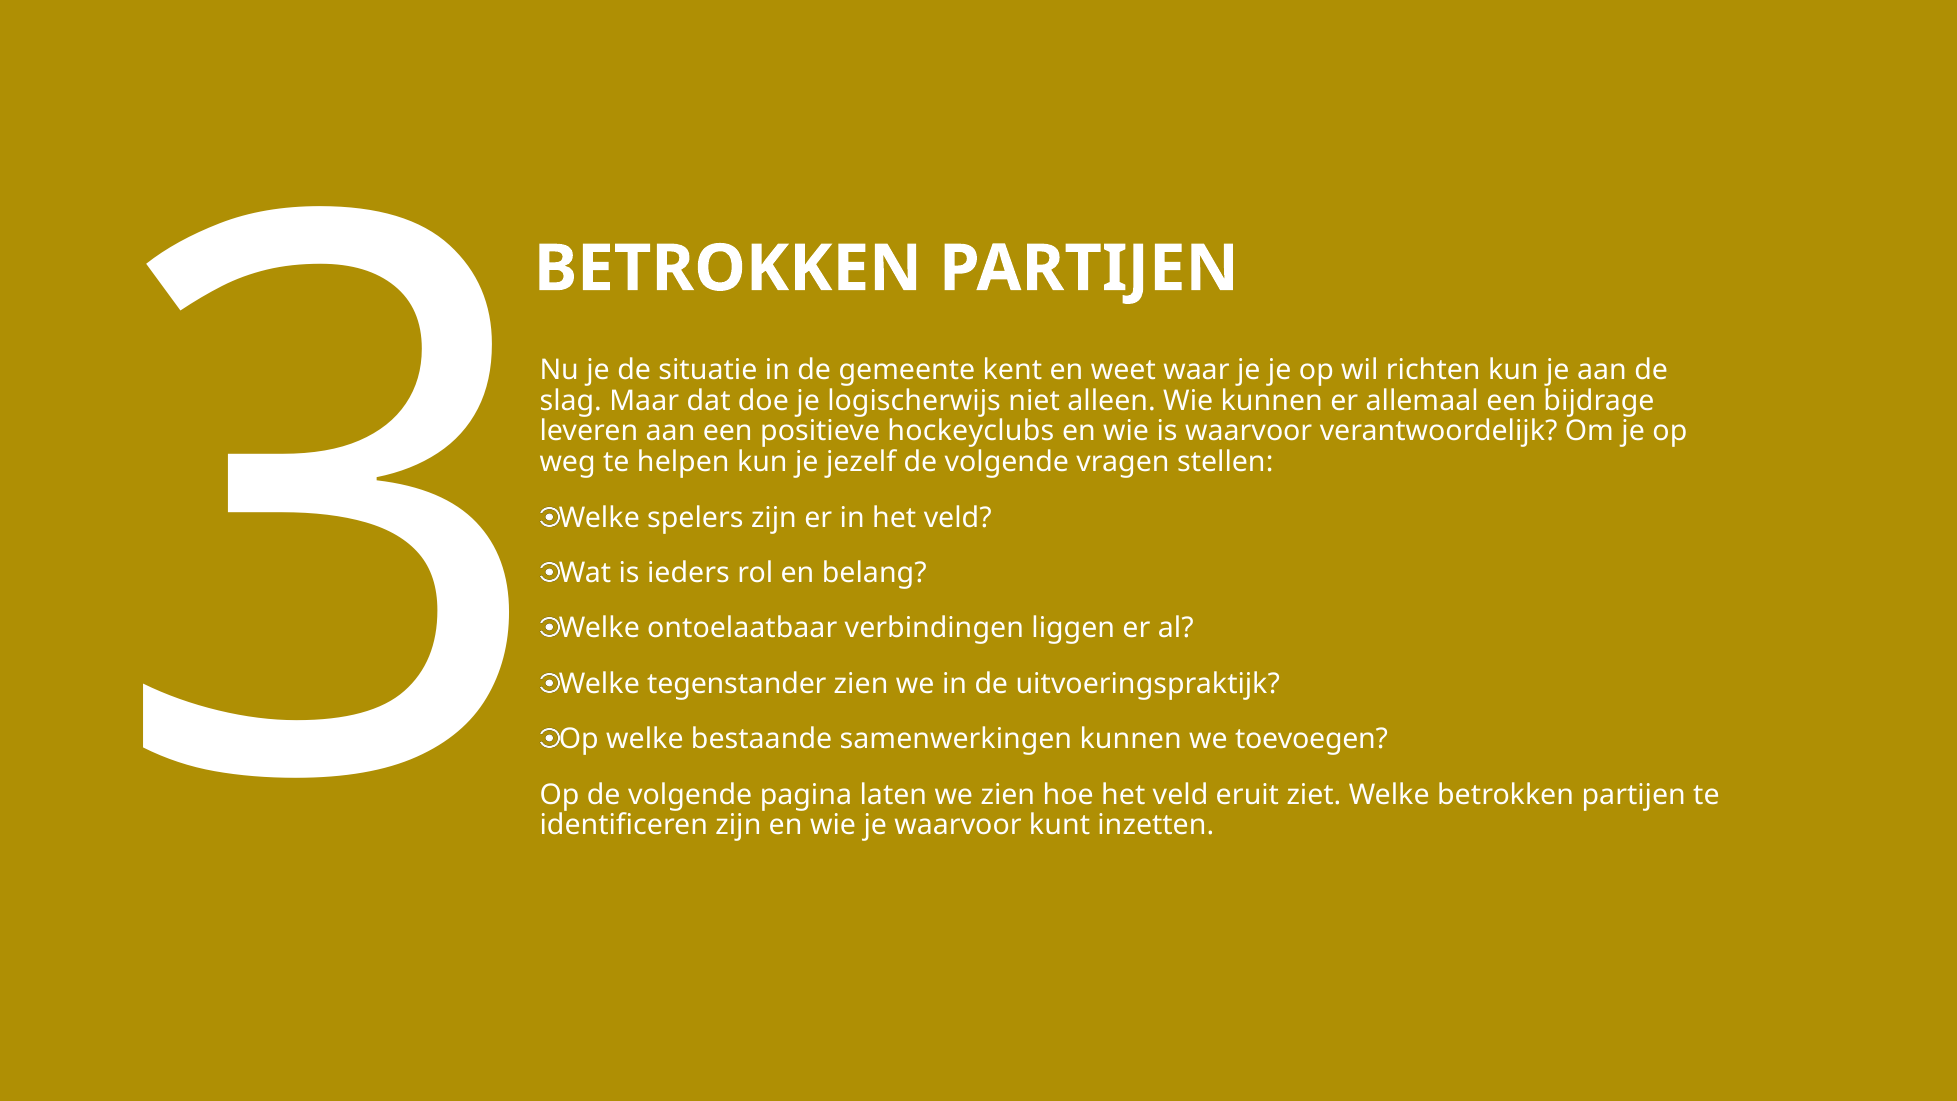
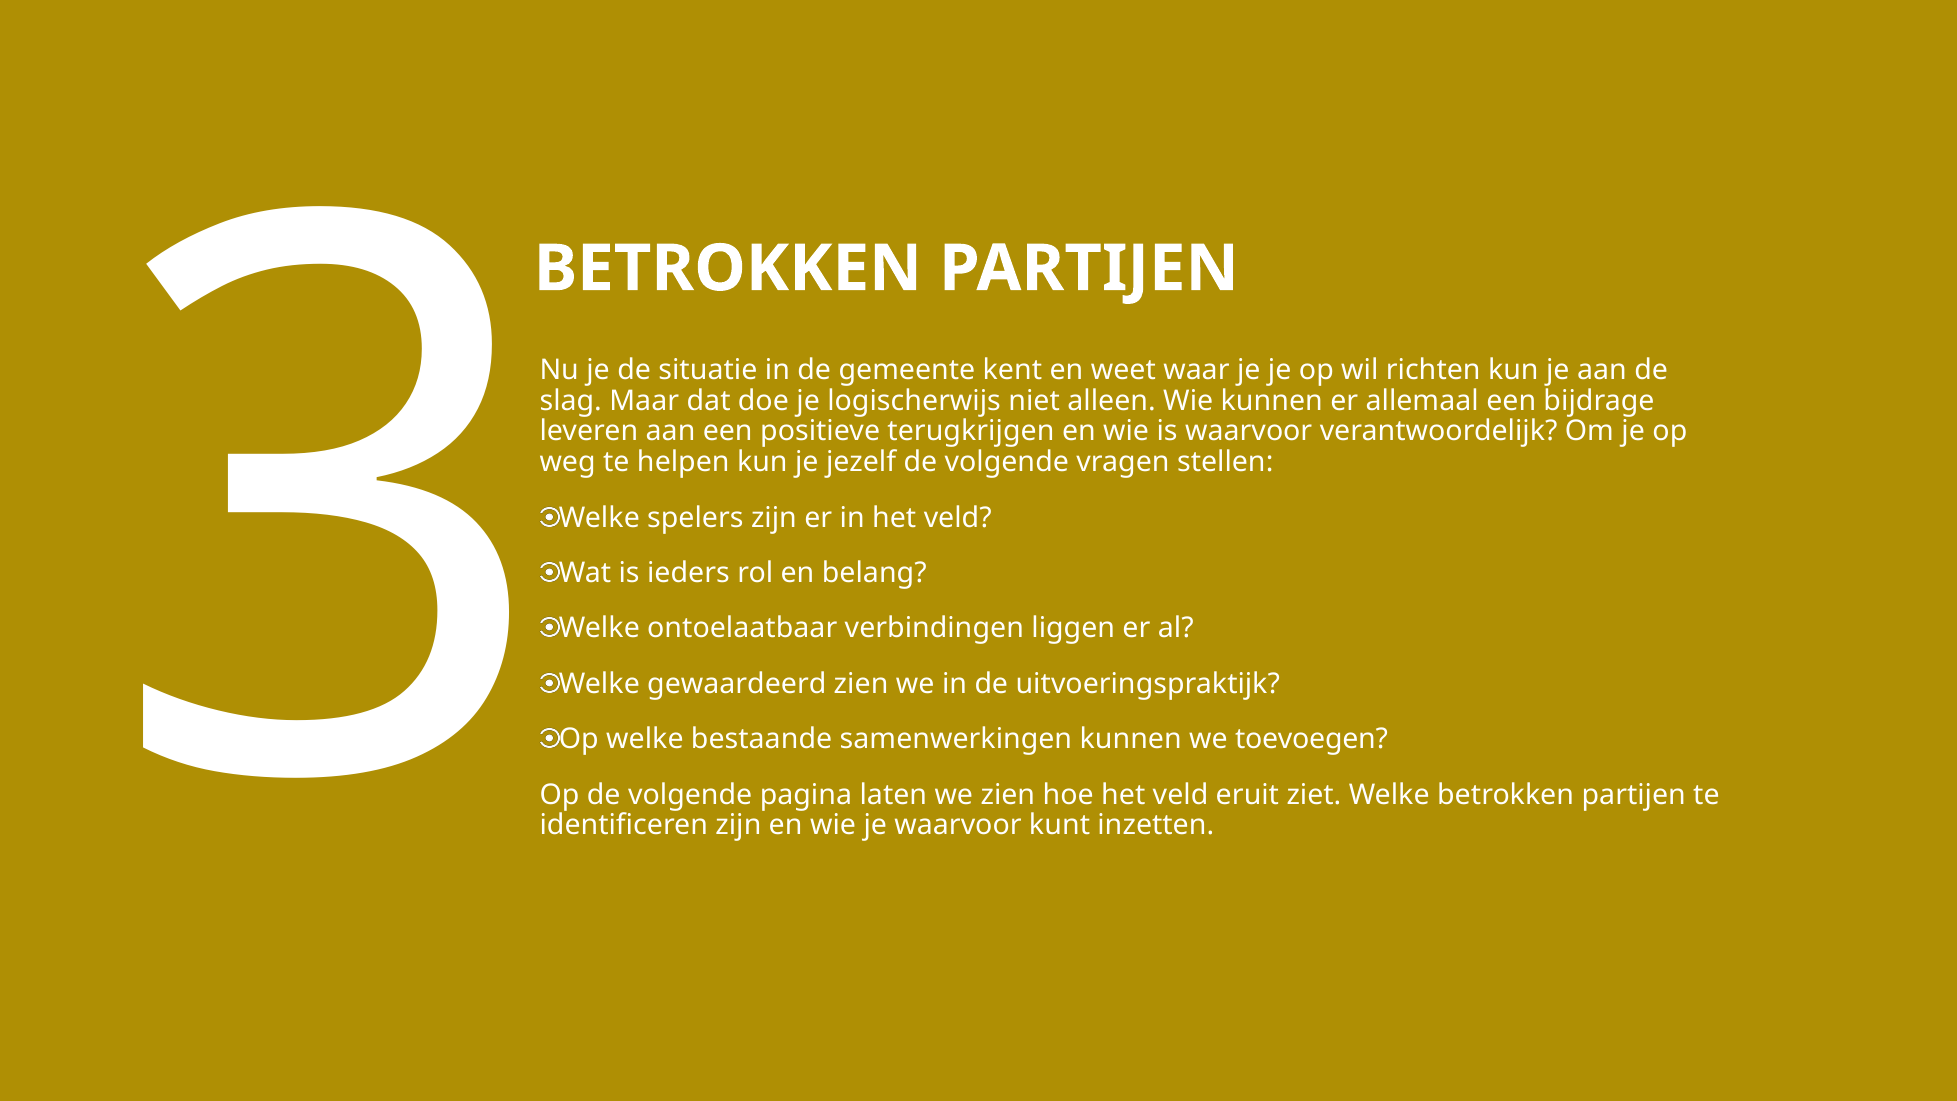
hockeyclubs: hockeyclubs -> terugkrijgen
tegenstander: tegenstander -> gewaardeerd
